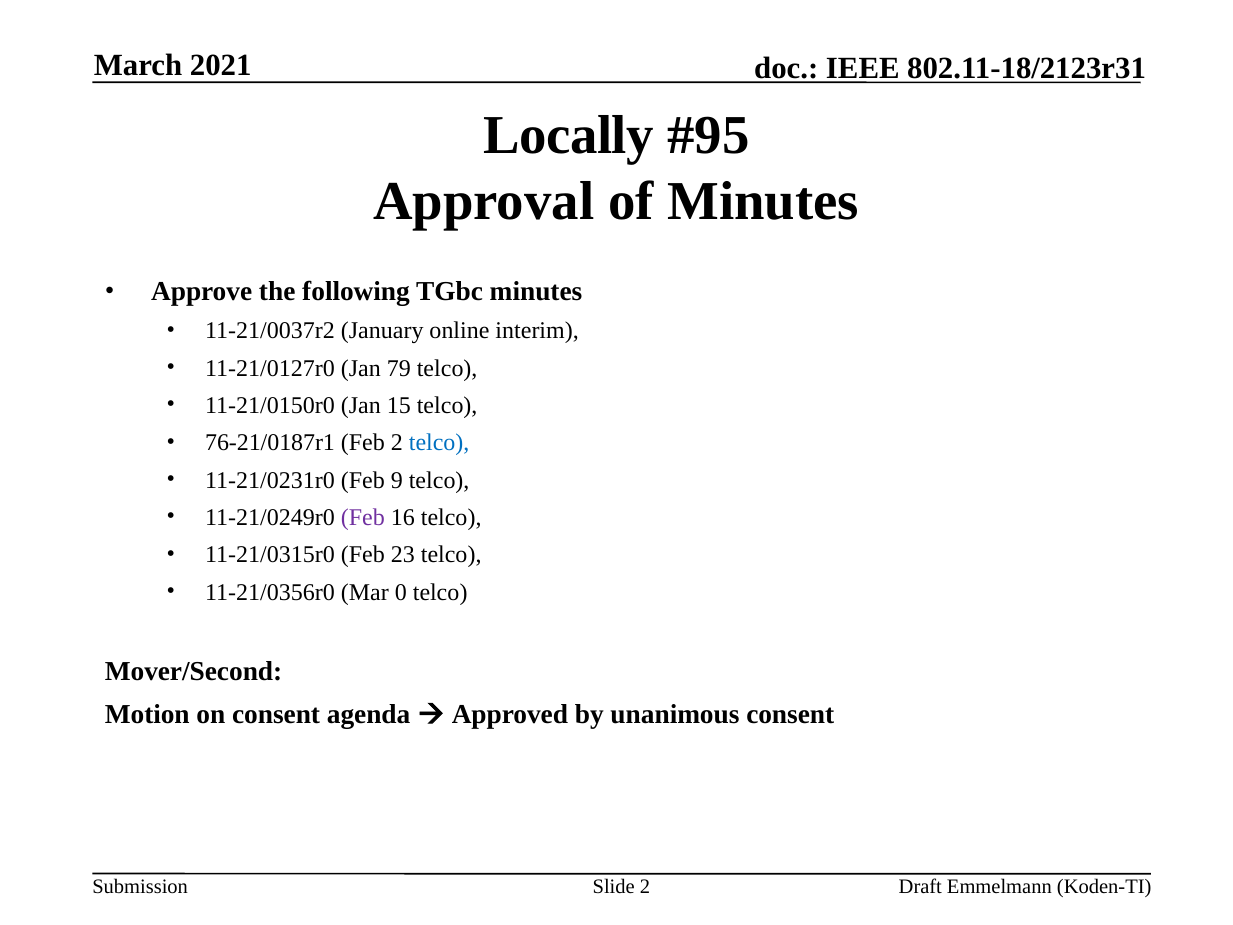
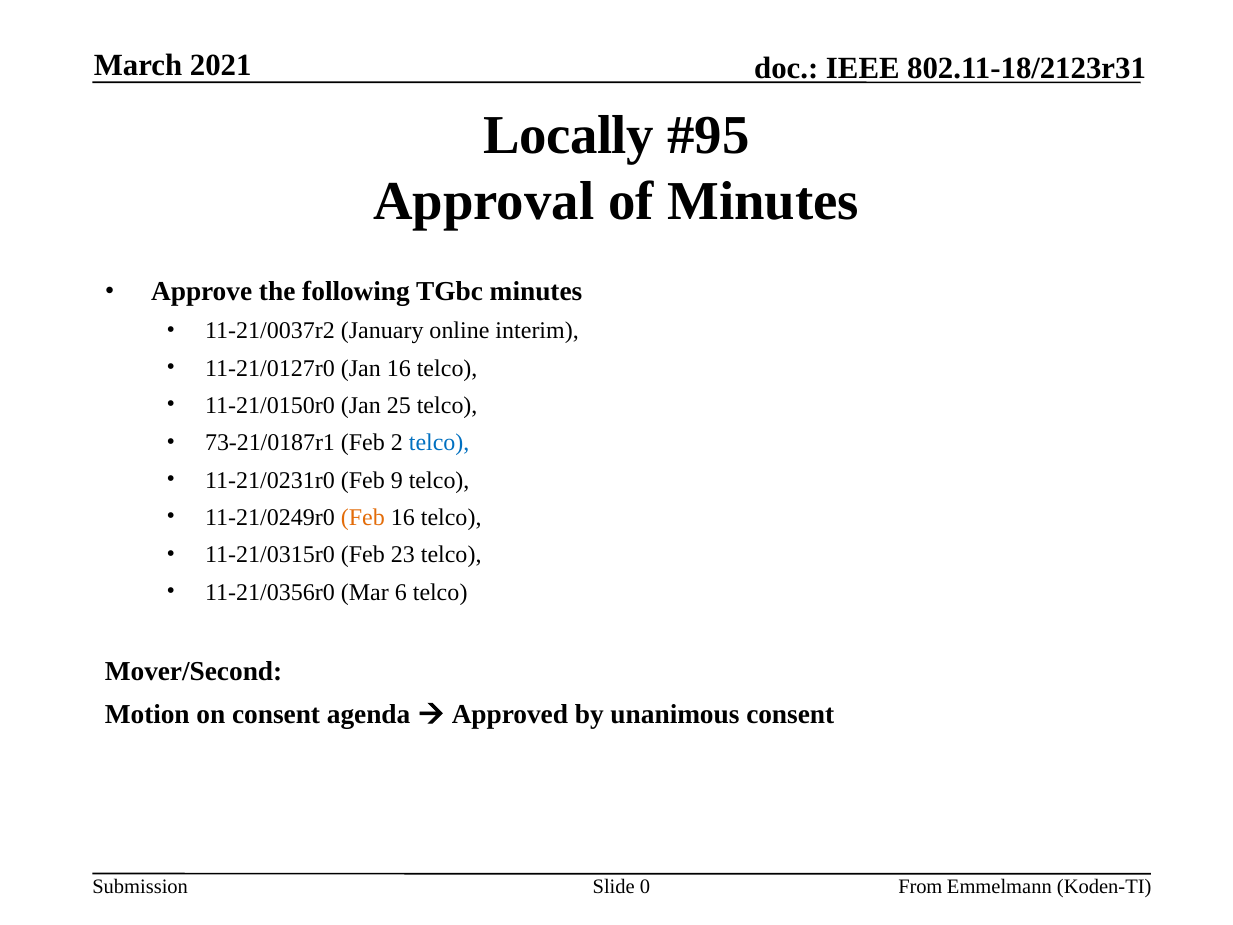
Jan 79: 79 -> 16
15: 15 -> 25
76-21/0187r1: 76-21/0187r1 -> 73-21/0187r1
Feb at (363, 517) colour: purple -> orange
0: 0 -> 6
Slide 2: 2 -> 0
Draft: Draft -> From
